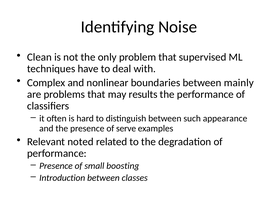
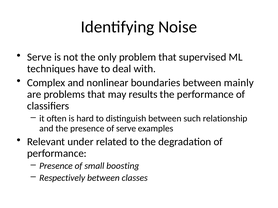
Clean at (39, 57): Clean -> Serve
appearance: appearance -> relationship
noted: noted -> under
Introduction: Introduction -> Respectively
